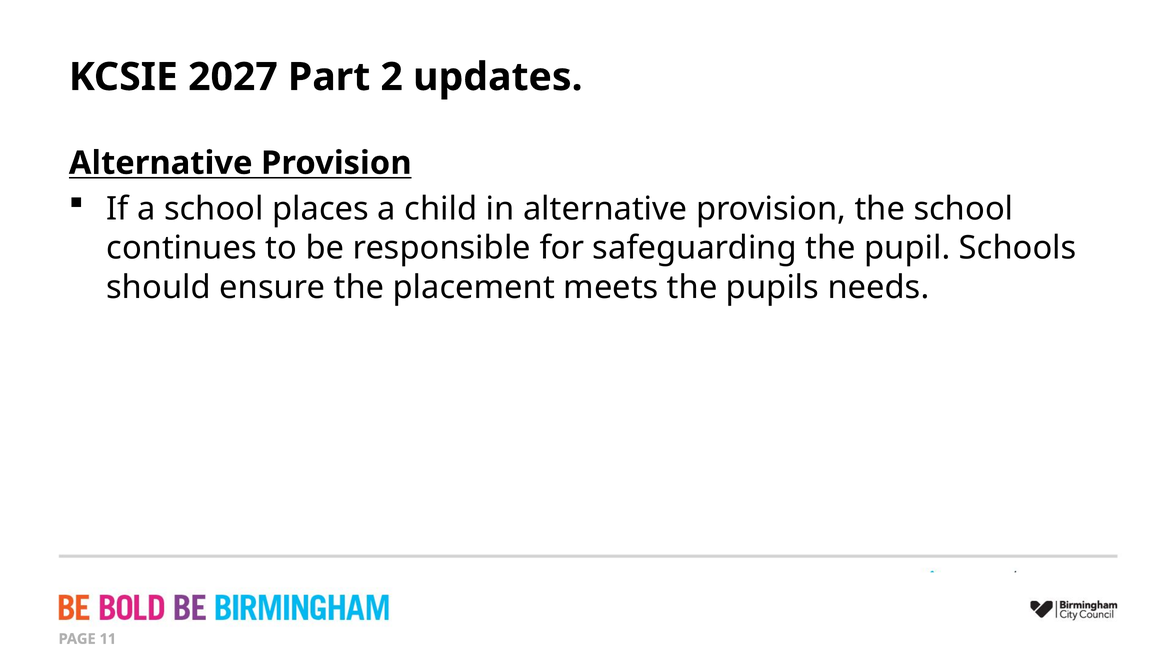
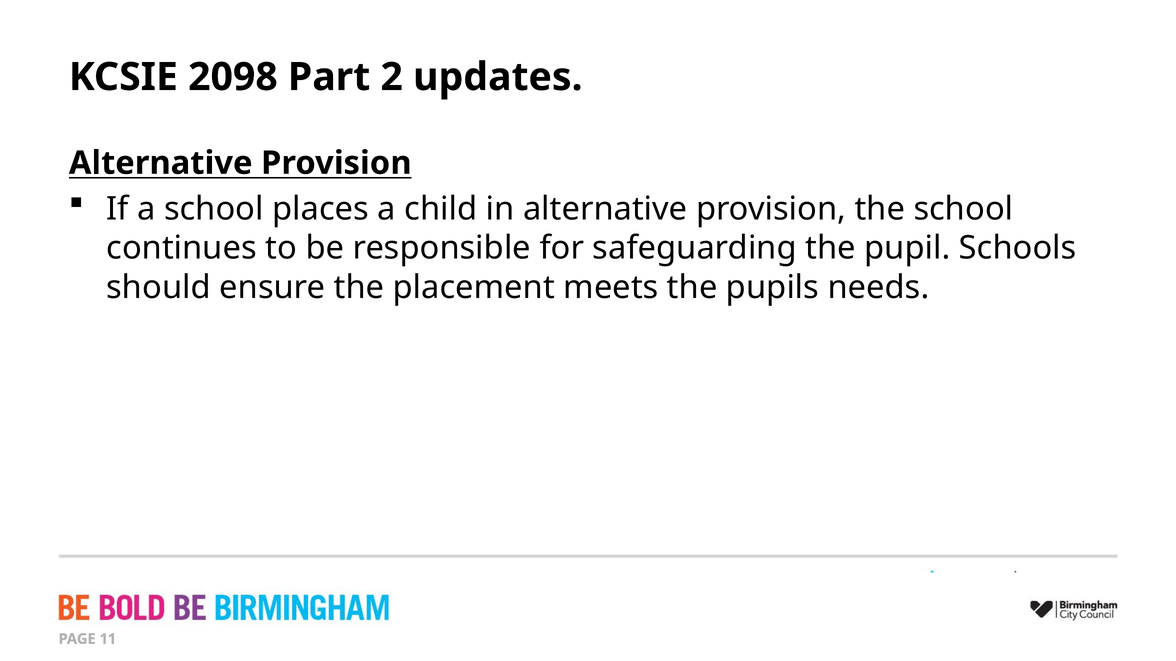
2027: 2027 -> 2098
